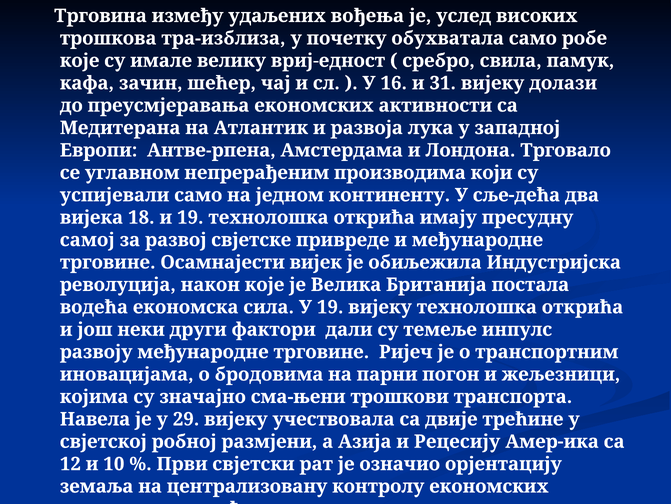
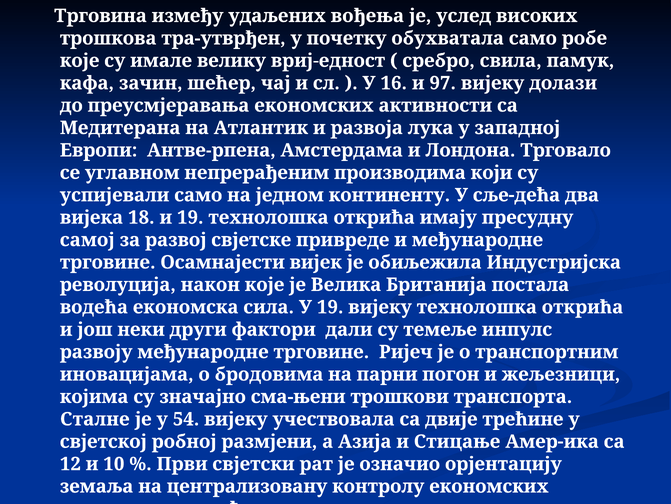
тра-изблиза: тра-изблиза -> тра-утврђен
31: 31 -> 97
Навела: Навела -> Сталне
29: 29 -> 54
Рецесију: Рецесију -> Стицање
